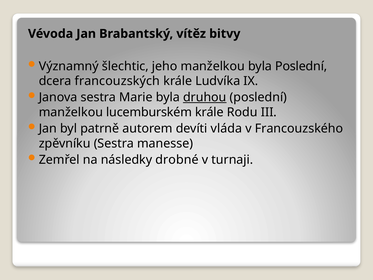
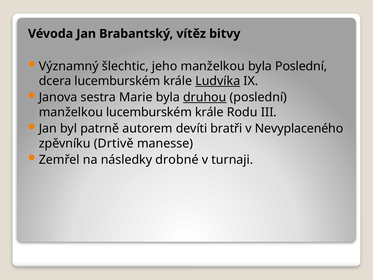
dcera francouzských: francouzských -> lucemburském
Ludvíka underline: none -> present
vláda: vláda -> bratři
Francouzského: Francouzského -> Nevyplaceného
zpěvníku Sestra: Sestra -> Drtivě
